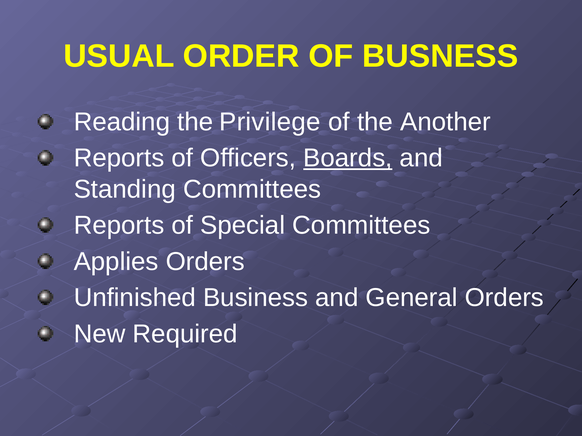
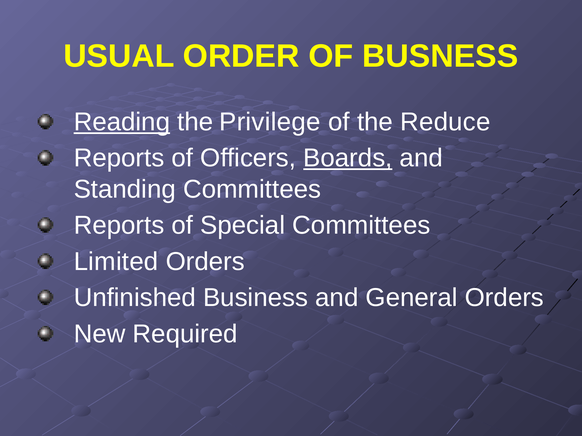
Reading underline: none -> present
Another: Another -> Reduce
Applies: Applies -> Limited
